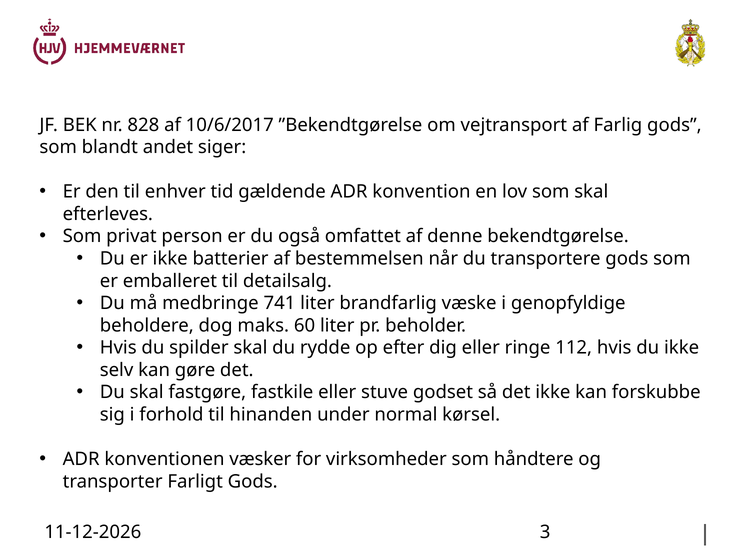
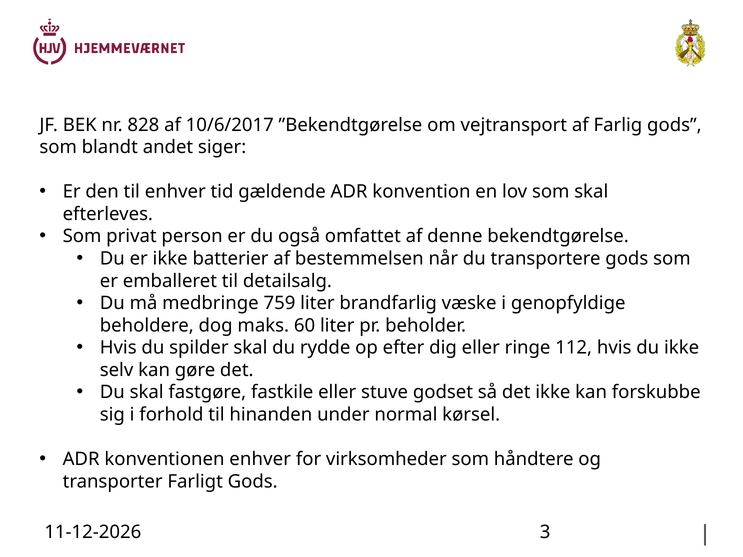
741: 741 -> 759
konventionen væsker: væsker -> enhver
